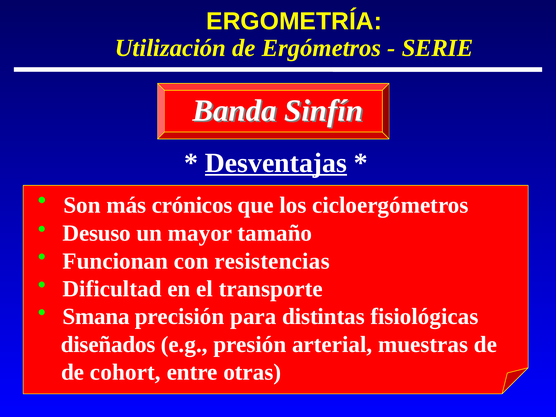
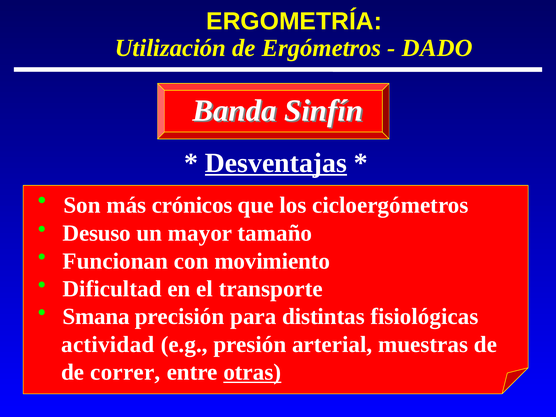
SERIE: SERIE -> DADO
resistencias: resistencias -> movimiento
diseñados: diseñados -> actividad
cohort: cohort -> correr
otras underline: none -> present
